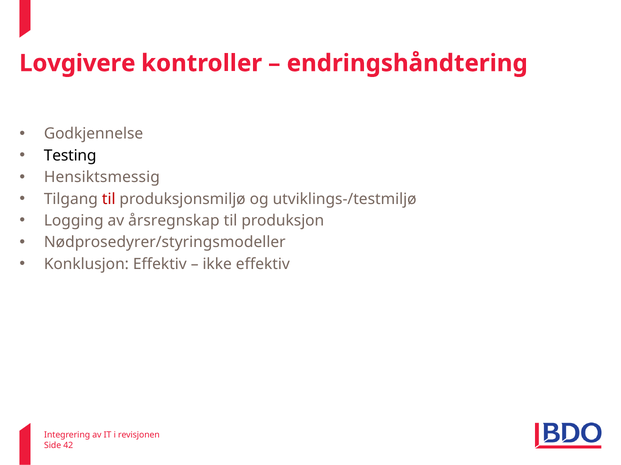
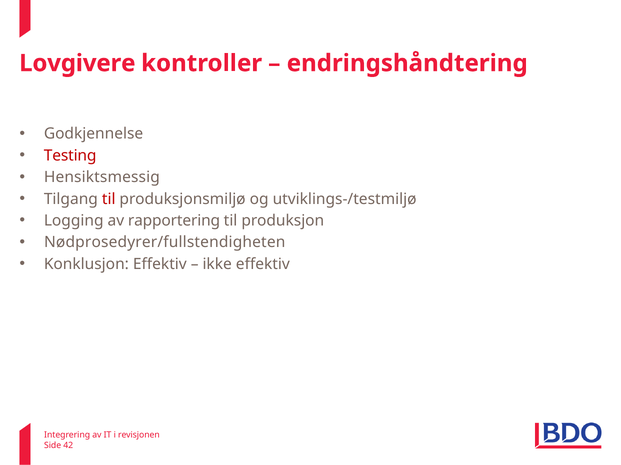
Testing colour: black -> red
årsregnskap: årsregnskap -> rapportering
Nødprosedyrer/styringsmodeller: Nødprosedyrer/styringsmodeller -> Nødprosedyrer/fullstendigheten
